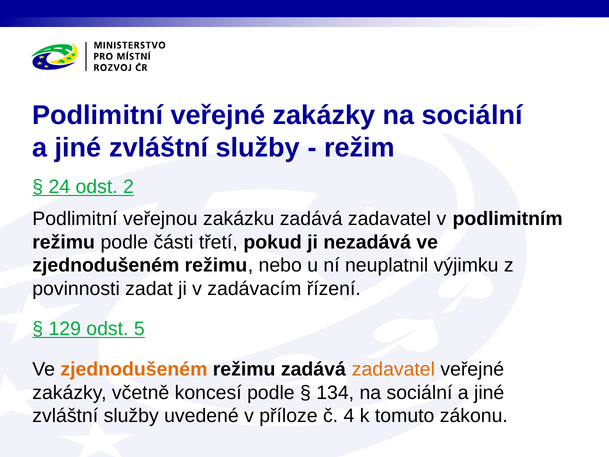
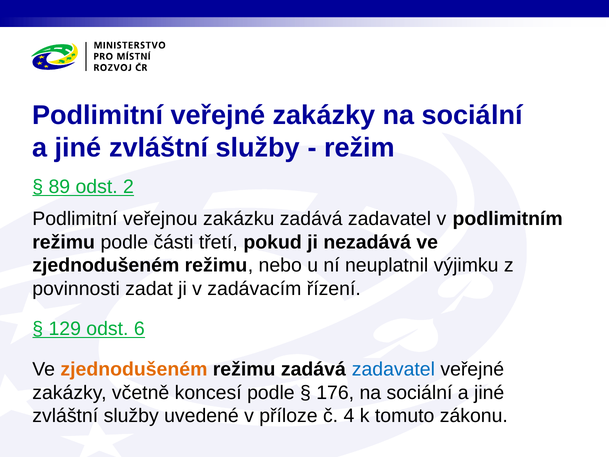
24: 24 -> 89
5: 5 -> 6
zadavatel at (393, 369) colour: orange -> blue
134: 134 -> 176
